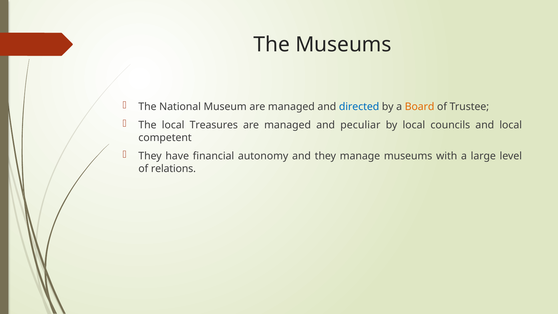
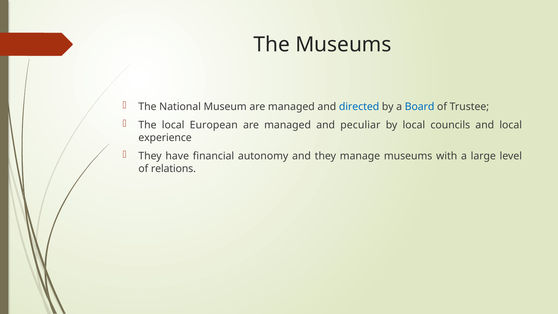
Board colour: orange -> blue
Treasures: Treasures -> European
competent: competent -> experience
